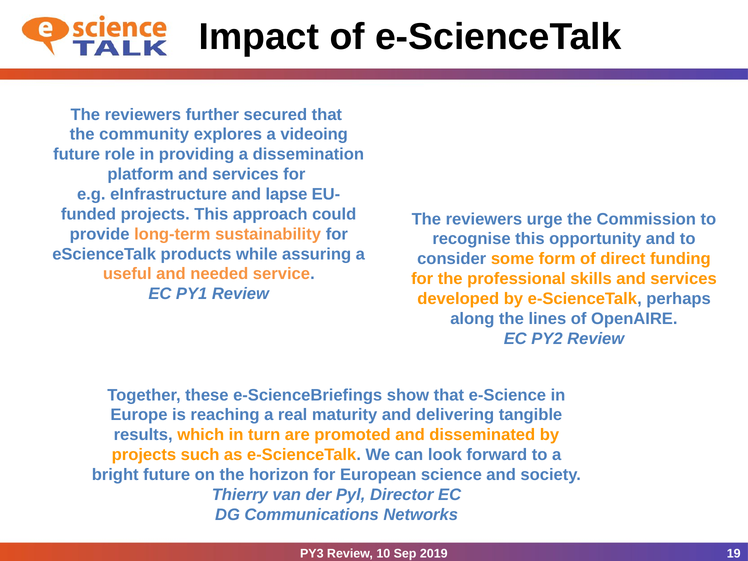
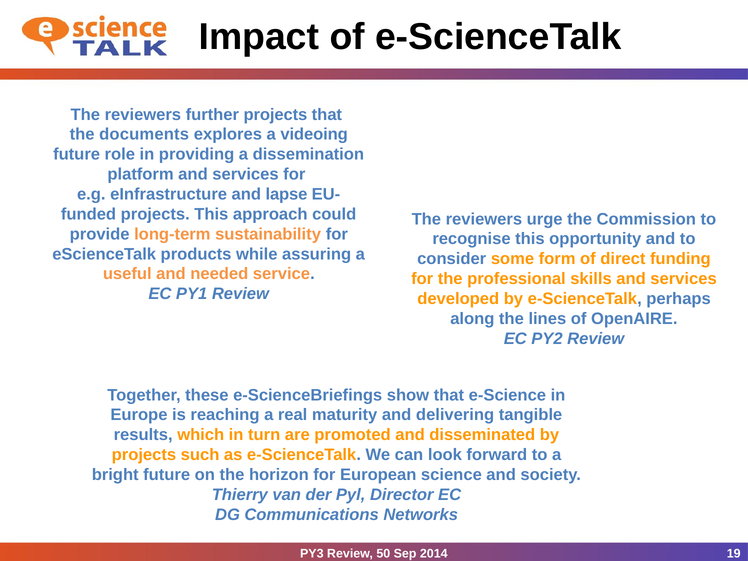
further secured: secured -> projects
community: community -> documents
10: 10 -> 50
2019: 2019 -> 2014
